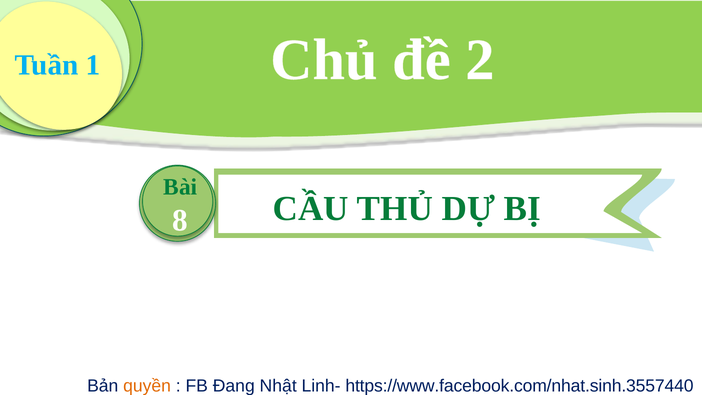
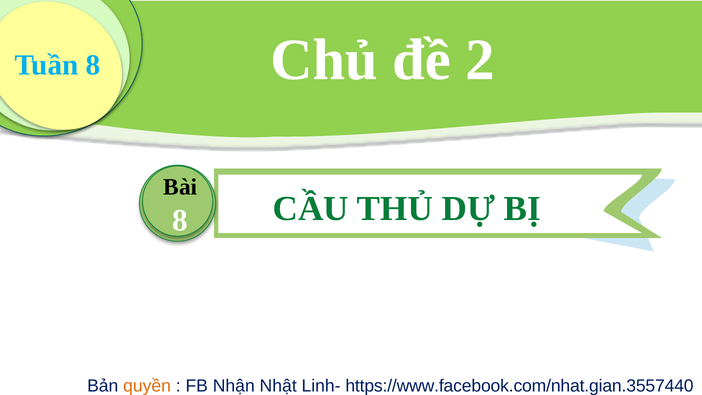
Tuần 1: 1 -> 8
Bài colour: green -> black
Đang: Đang -> Nhận
https://www.facebook.com/nhat.sinh.3557440: https://www.facebook.com/nhat.sinh.3557440 -> https://www.facebook.com/nhat.gian.3557440
